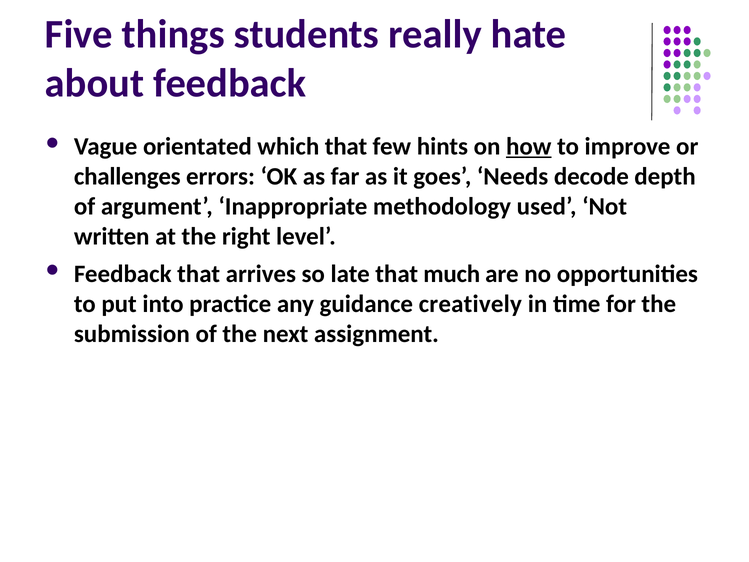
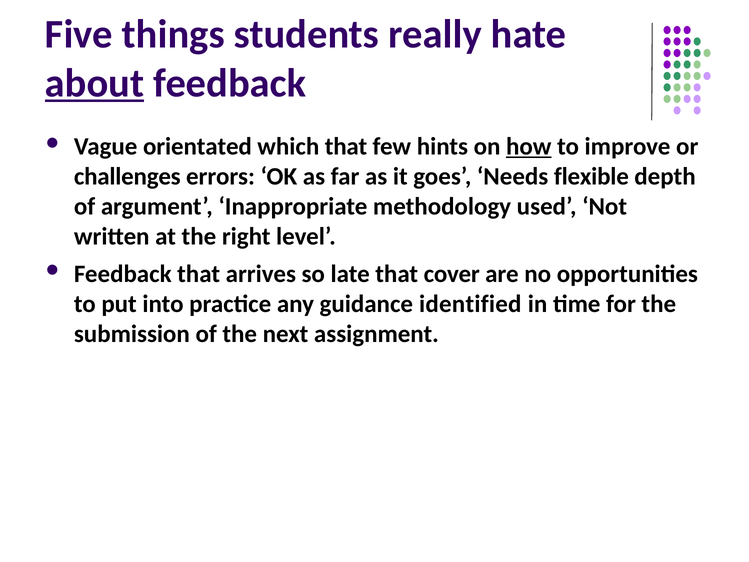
about underline: none -> present
decode: decode -> flexible
much: much -> cover
creatively: creatively -> identified
